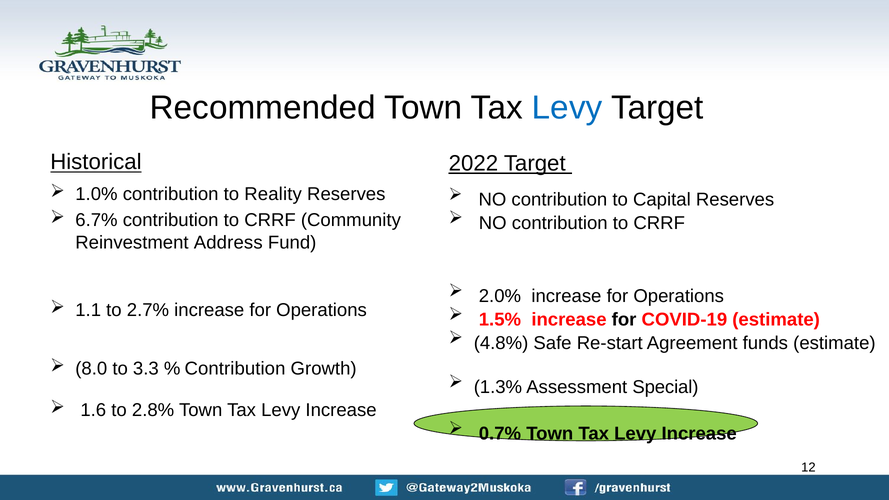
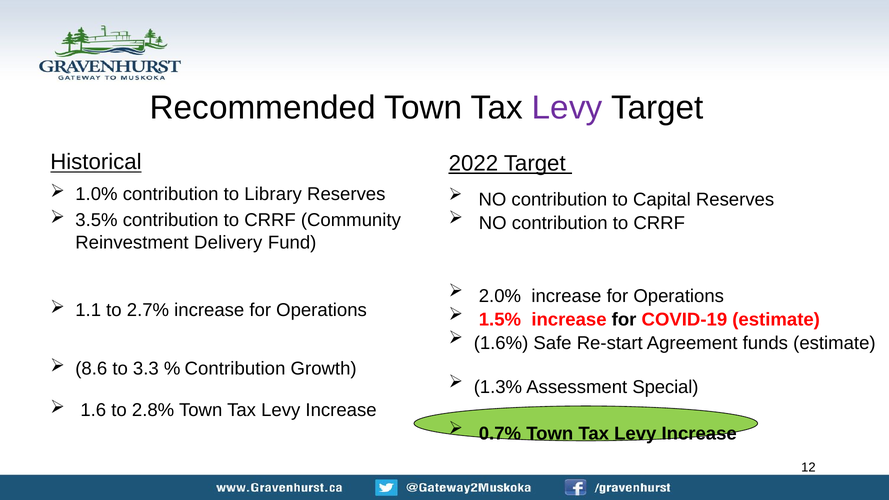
Levy at (567, 108) colour: blue -> purple
Reality: Reality -> Library
6.7%: 6.7% -> 3.5%
Address: Address -> Delivery
4.8%: 4.8% -> 1.6%
8.0: 8.0 -> 8.6
